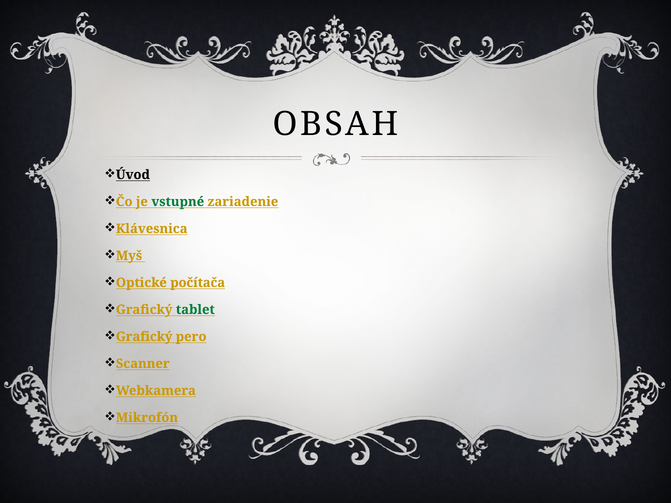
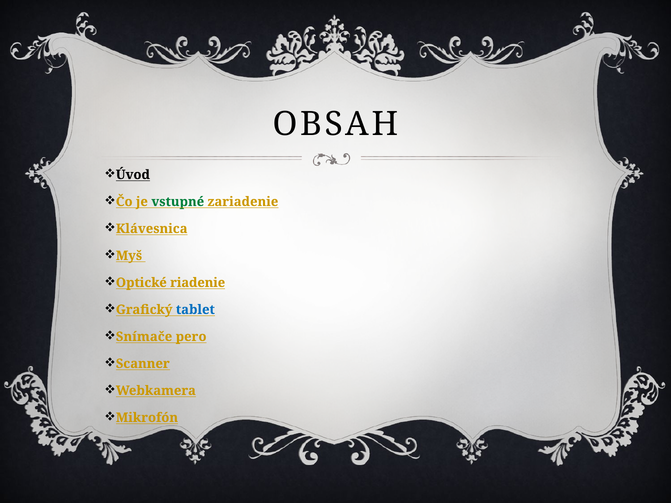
počítača: počítača -> riadenie
tablet colour: green -> blue
Grafický at (144, 337): Grafický -> Snímače
